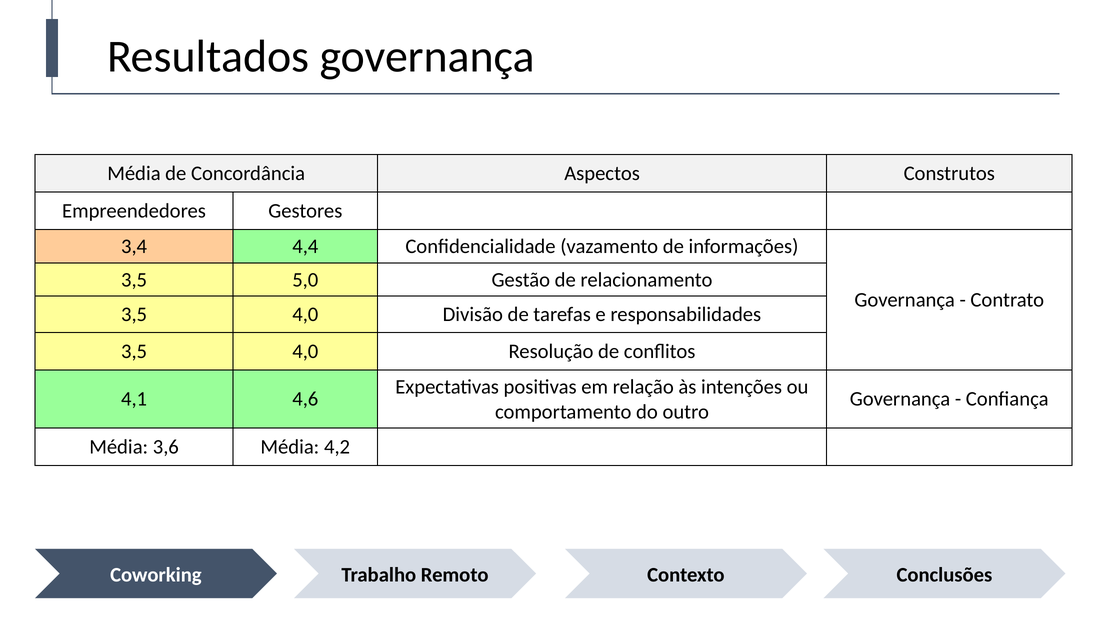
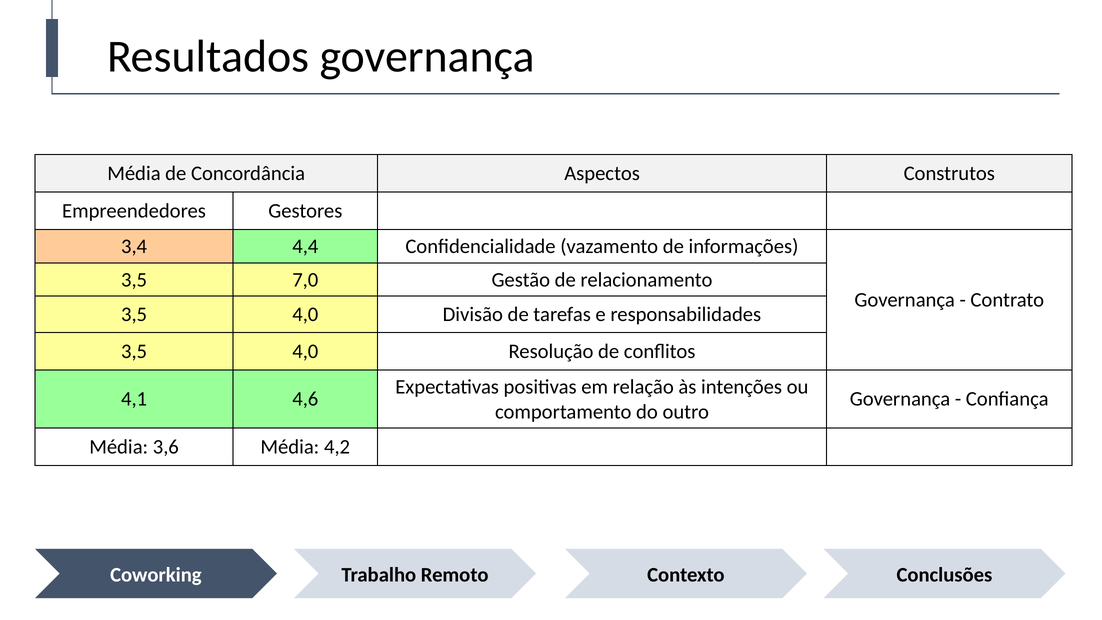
5,0: 5,0 -> 7,0
